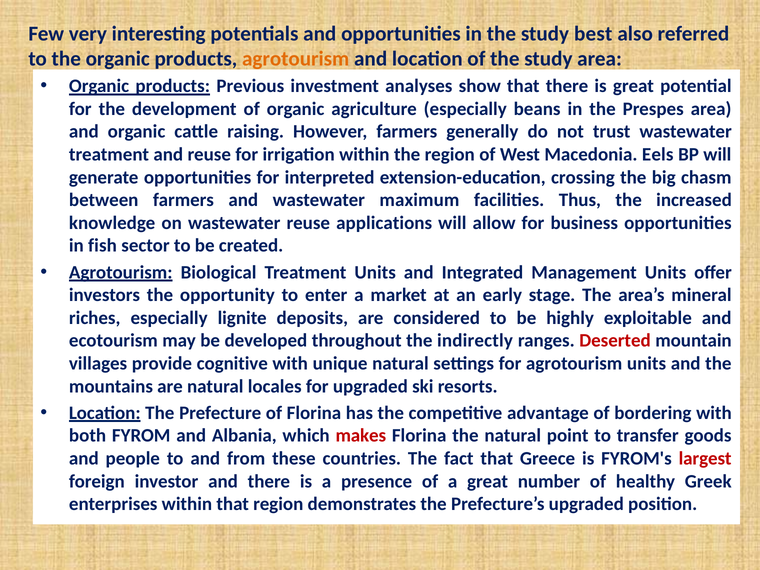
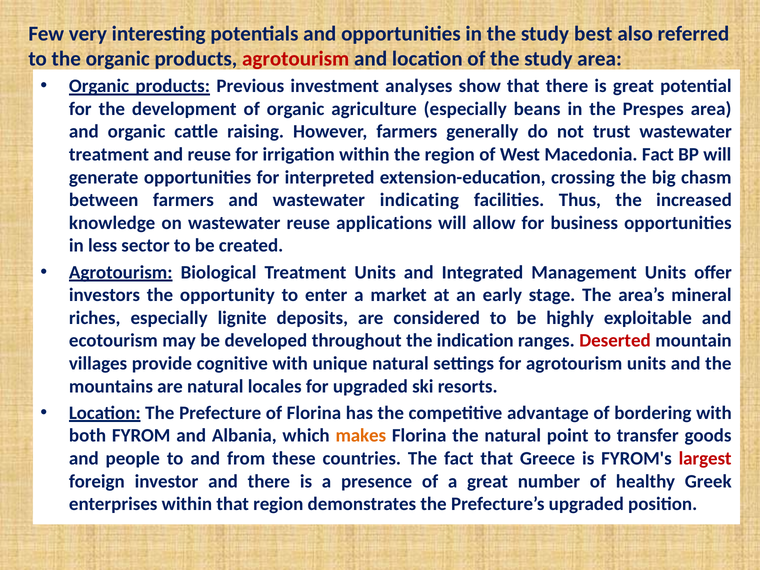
agrotourism at (296, 59) colour: orange -> red
Macedonia Eels: Eels -> Fact
maximum: maximum -> indicating
fish: fish -> less
indirectly: indirectly -> indication
makes colour: red -> orange
